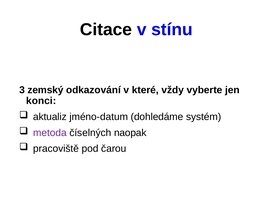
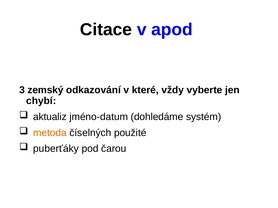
stínu: stínu -> apod
konci: konci -> chybí
metoda colour: purple -> orange
naopak: naopak -> použité
pracoviště: pracoviště -> puberťáky
